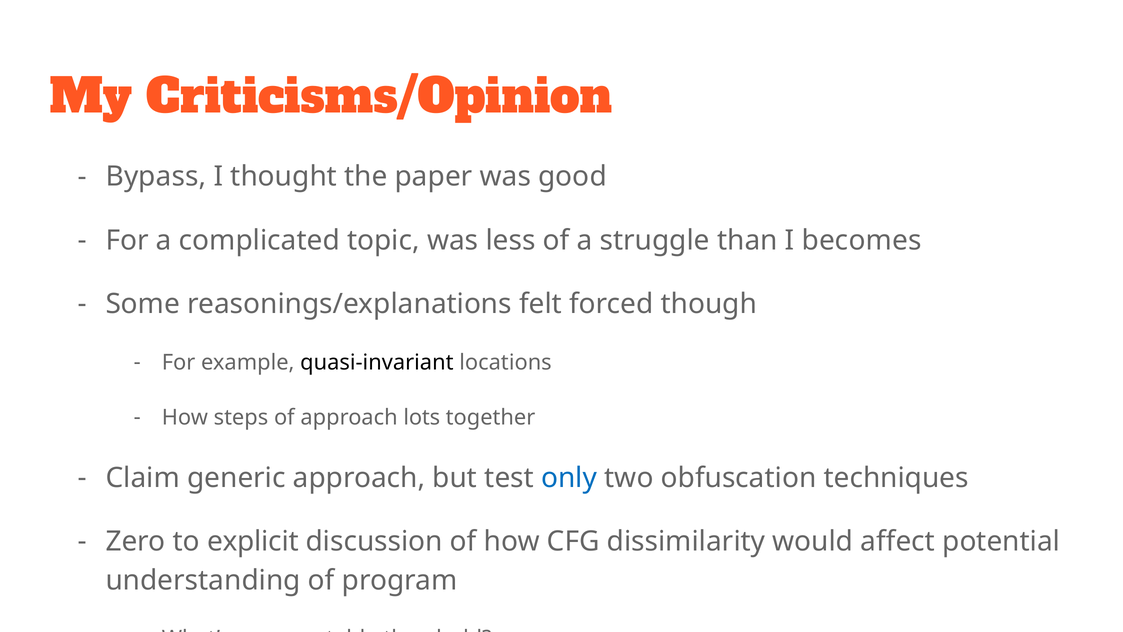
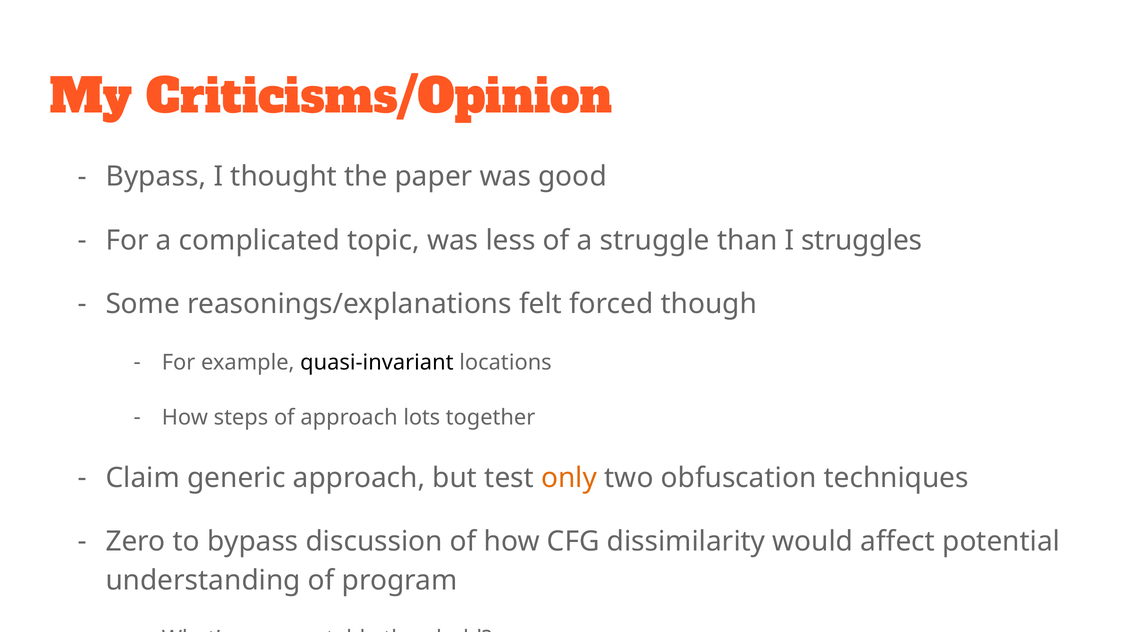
becomes: becomes -> struggles
only colour: blue -> orange
to explicit: explicit -> bypass
